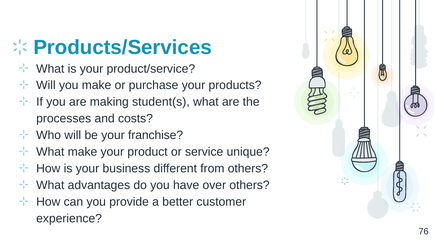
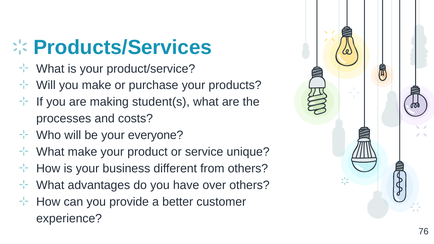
franchise: franchise -> everyone
